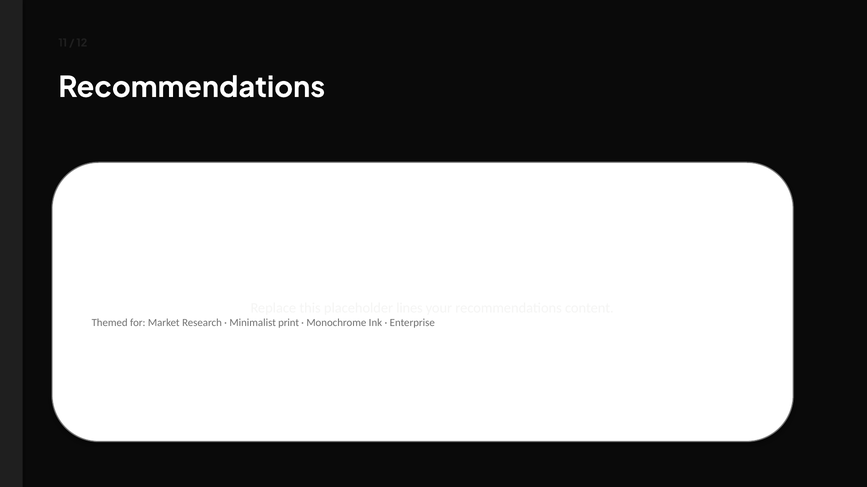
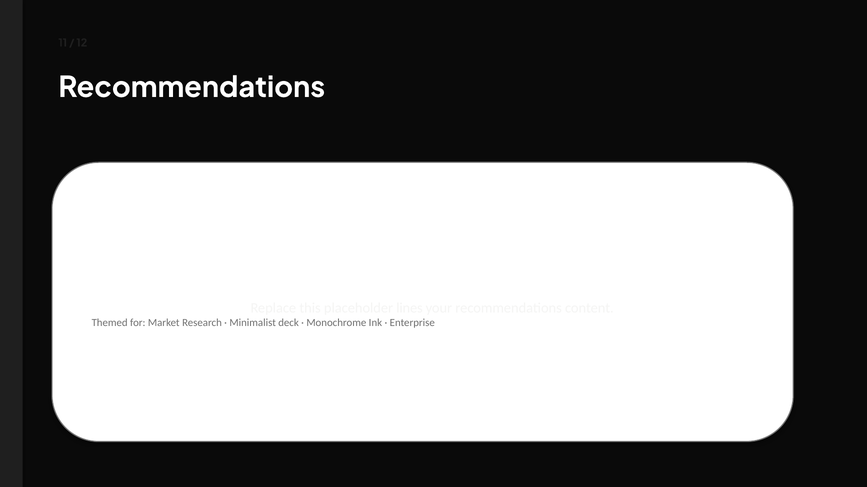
print: print -> deck
